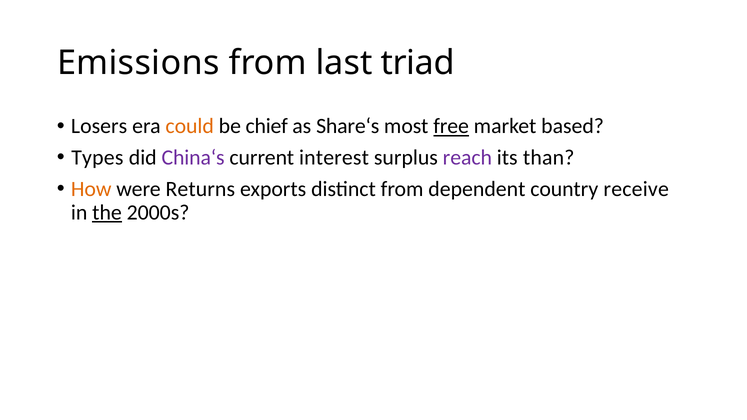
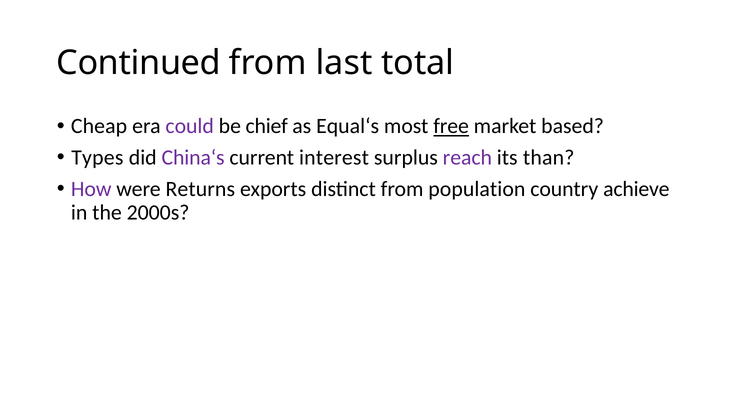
Emissions: Emissions -> Continued
triad: triad -> total
Losers: Losers -> Cheap
could colour: orange -> purple
Share‘s: Share‘s -> Equal‘s
How colour: orange -> purple
dependent: dependent -> population
receive: receive -> achieve
the underline: present -> none
